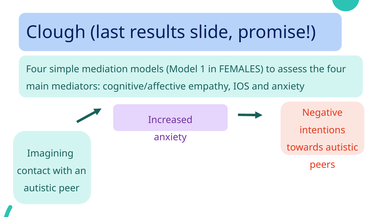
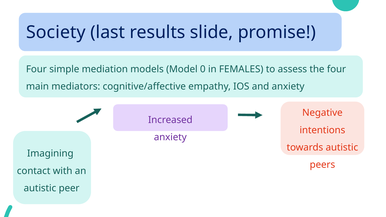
Clough: Clough -> Society
1: 1 -> 0
